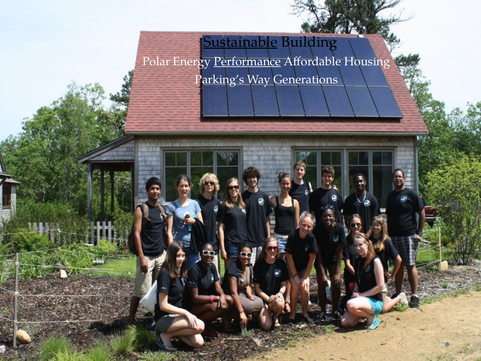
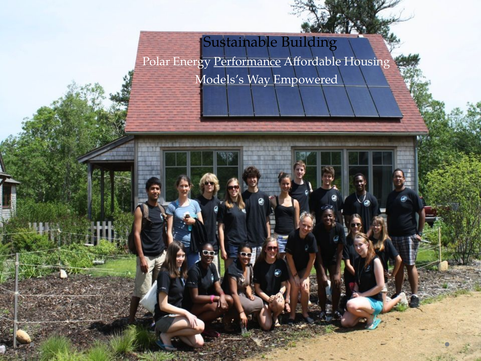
Sustainable underline: present -> none
Parking’s: Parking’s -> Models’s
Generations: Generations -> Empowered
